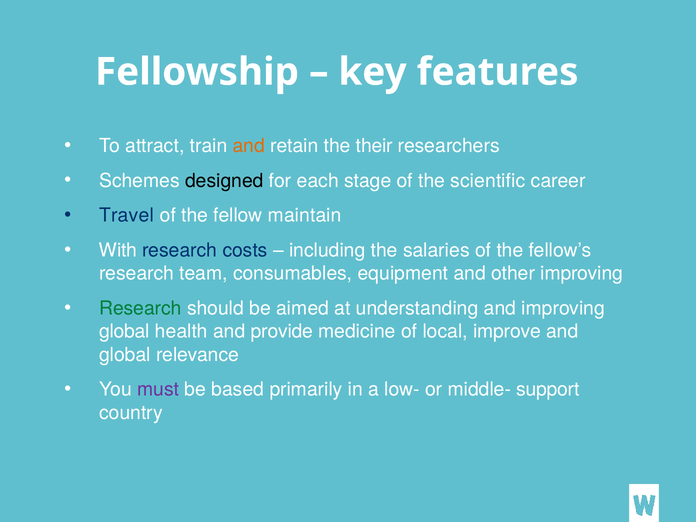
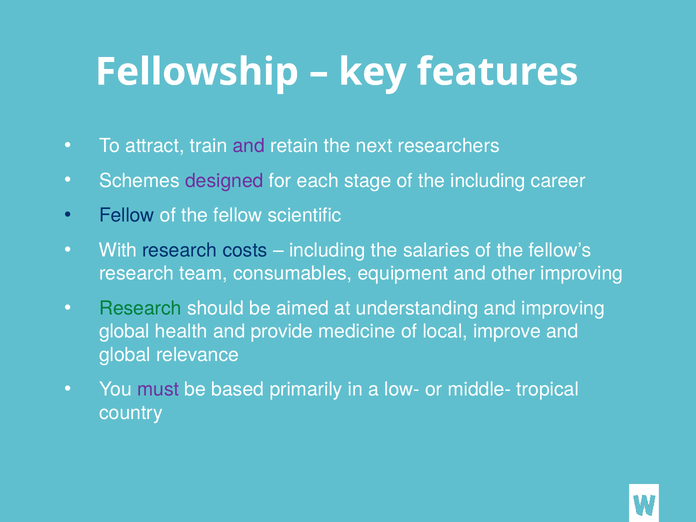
and at (249, 146) colour: orange -> purple
their: their -> next
designed colour: black -> purple
the scientific: scientific -> including
Travel at (127, 215): Travel -> Fellow
maintain: maintain -> scientific
support: support -> tropical
